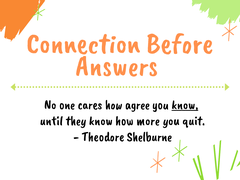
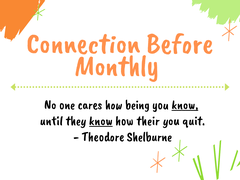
Answers: Answers -> Monthly
agree: agree -> being
know at (101, 121) underline: none -> present
more: more -> their
